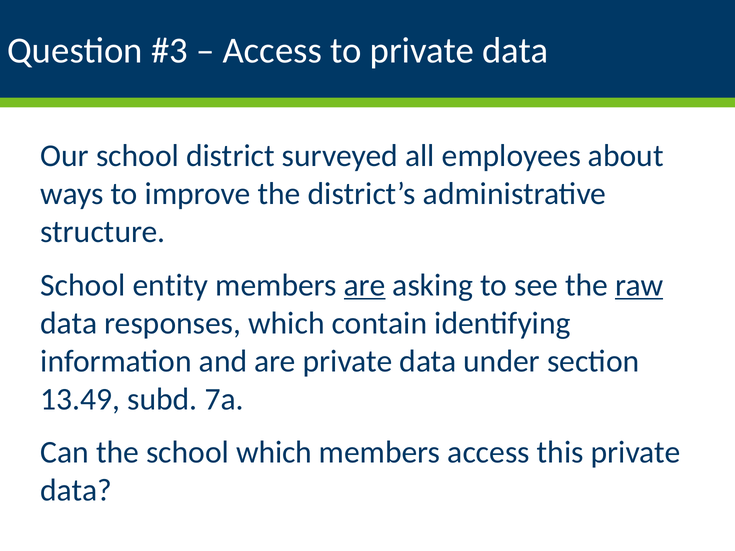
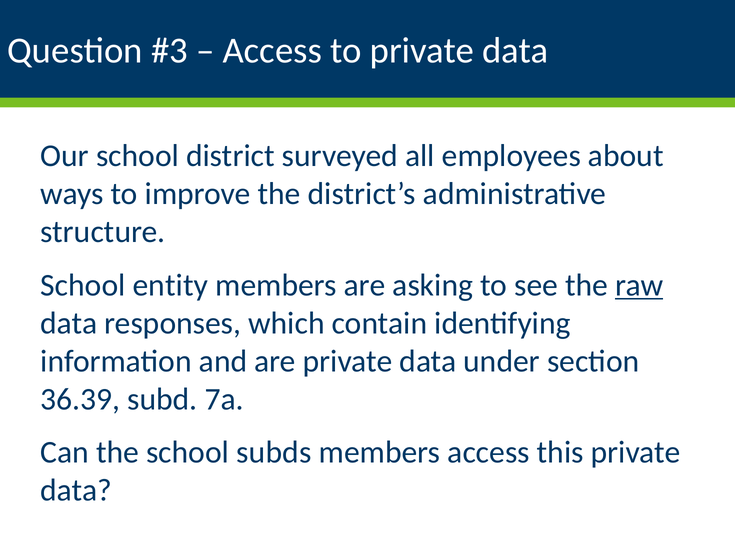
are at (365, 285) underline: present -> none
13.49: 13.49 -> 36.39
school which: which -> subds
